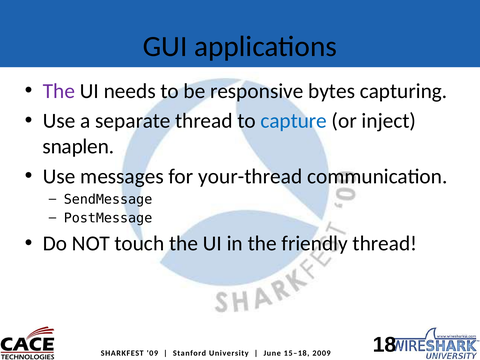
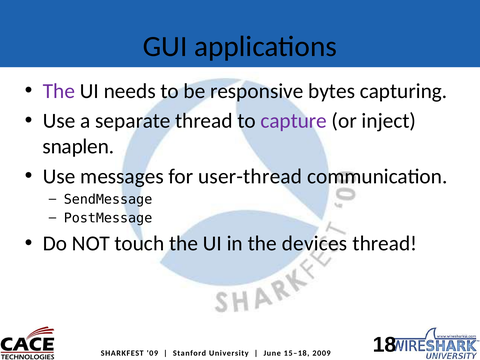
capture colour: blue -> purple
your-thread: your-thread -> user-thread
friendly: friendly -> devices
